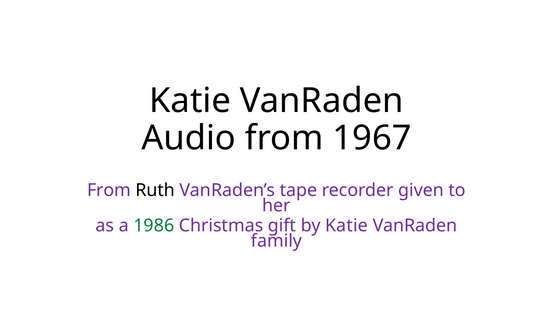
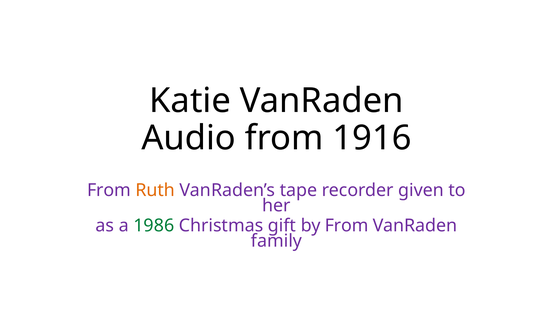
1967: 1967 -> 1916
Ruth colour: black -> orange
by Katie: Katie -> From
